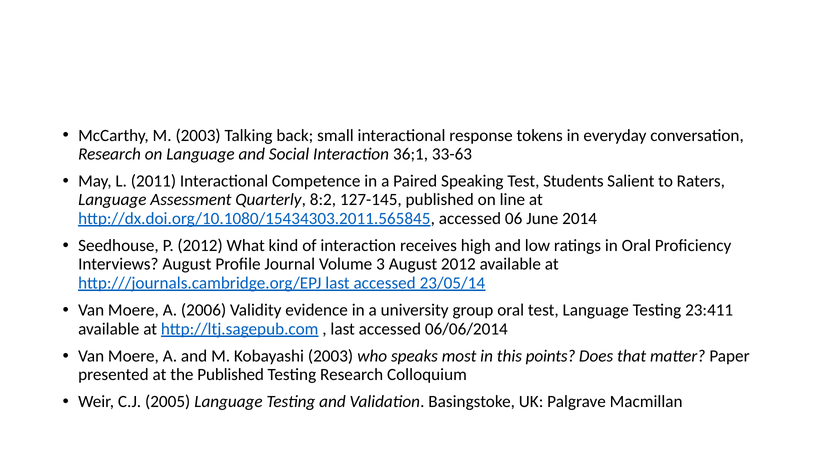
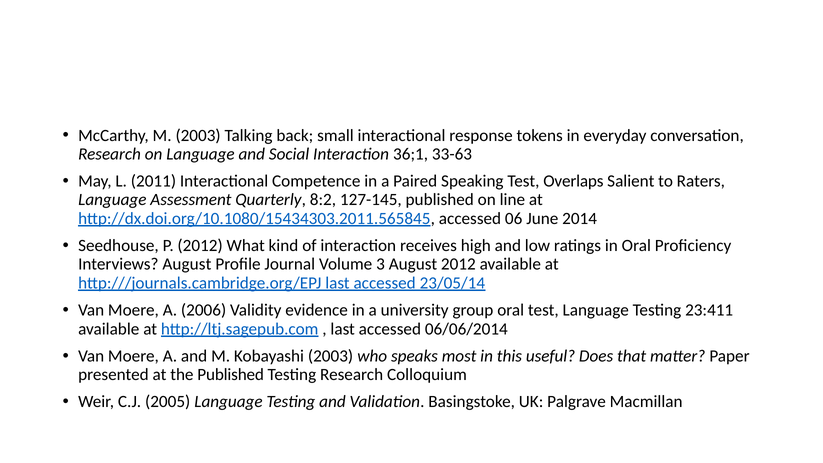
Students: Students -> Overlaps
points: points -> useful
